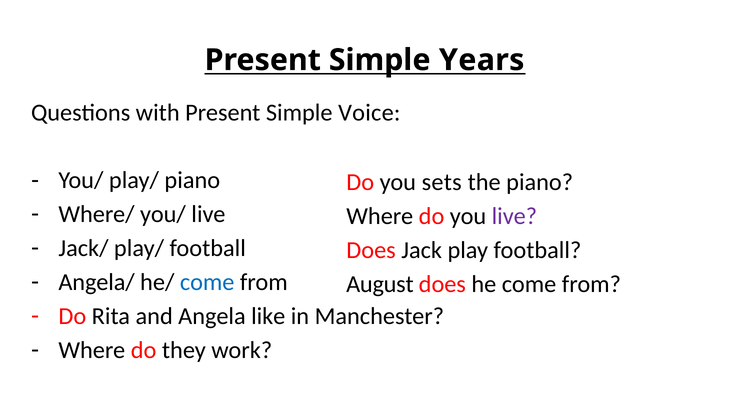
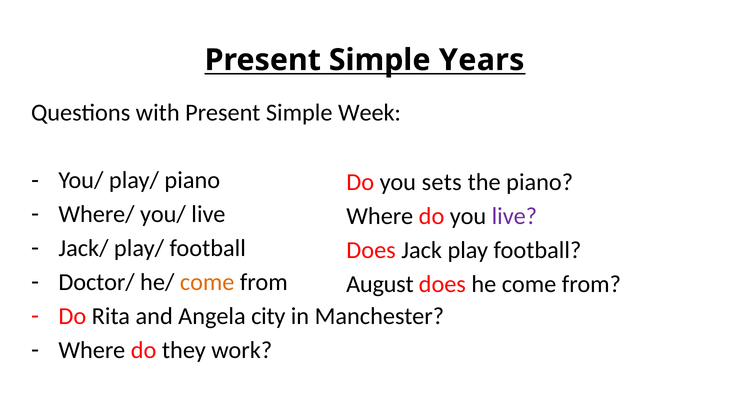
Voice: Voice -> Week
Angela/: Angela/ -> Doctor/
come at (207, 282) colour: blue -> orange
like: like -> city
